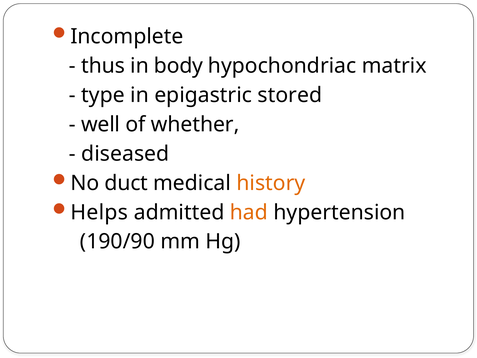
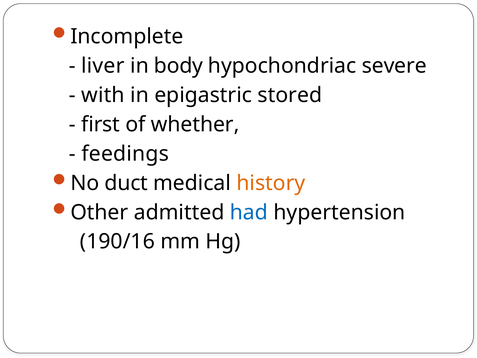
thus: thus -> liver
matrix: matrix -> severe
type: type -> with
well: well -> first
diseased: diseased -> feedings
Helps: Helps -> Other
had colour: orange -> blue
190/90: 190/90 -> 190/16
